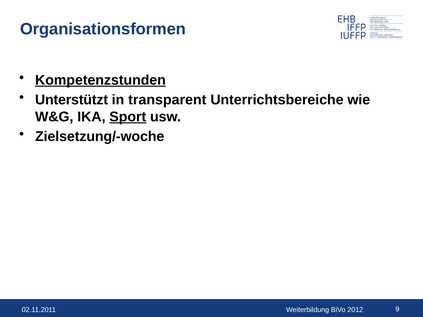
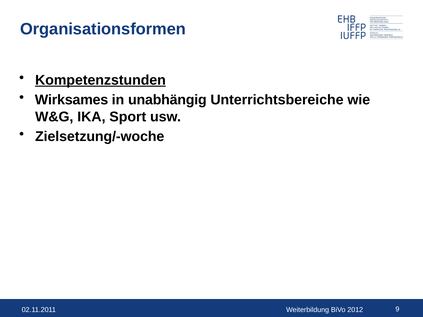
Unterstützt: Unterstützt -> Wirksames
transparent: transparent -> unabhängig
Sport underline: present -> none
